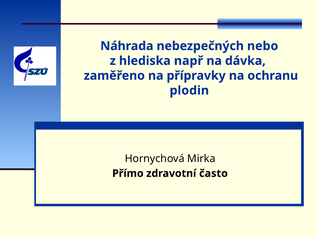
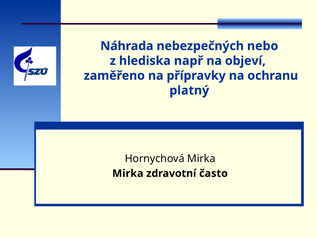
dávka: dávka -> objeví
plodin: plodin -> platný
Přímo at (128, 173): Přímo -> Mirka
